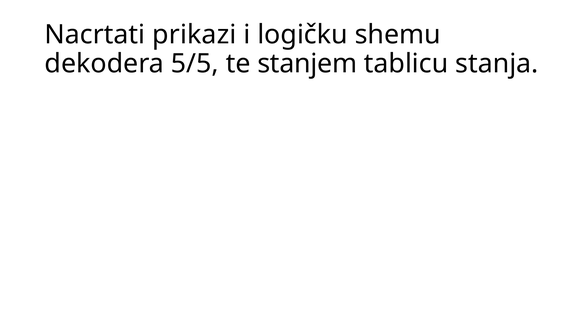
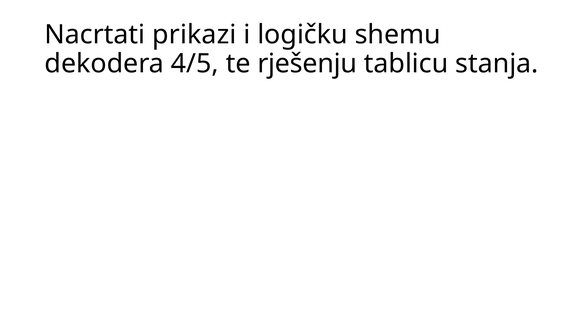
5/5: 5/5 -> 4/5
stanjem: stanjem -> rješenju
